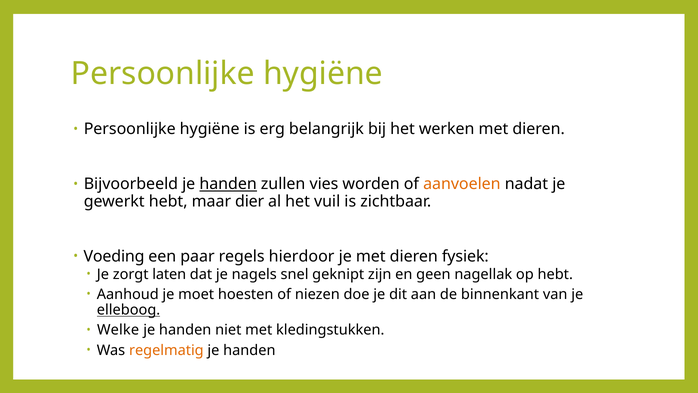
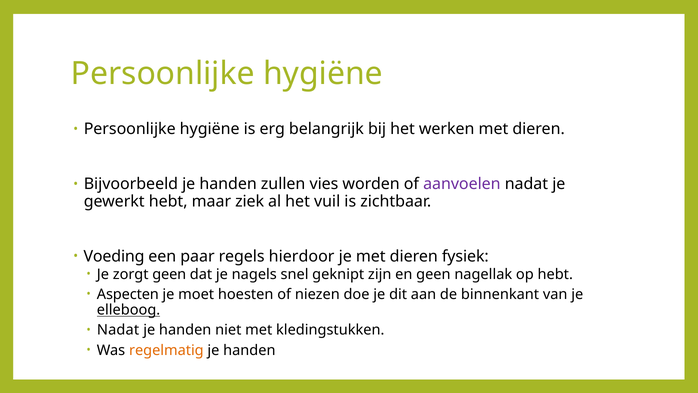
handen at (228, 184) underline: present -> none
aanvoelen colour: orange -> purple
dier: dier -> ziek
zorgt laten: laten -> geen
Aanhoud: Aanhoud -> Aspecten
Welke at (118, 330): Welke -> Nadat
